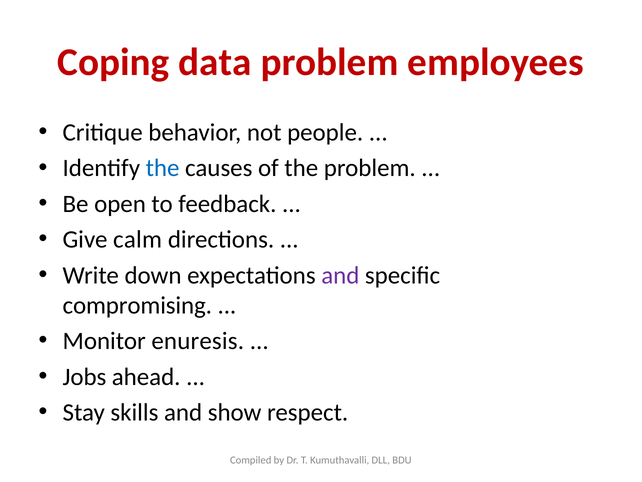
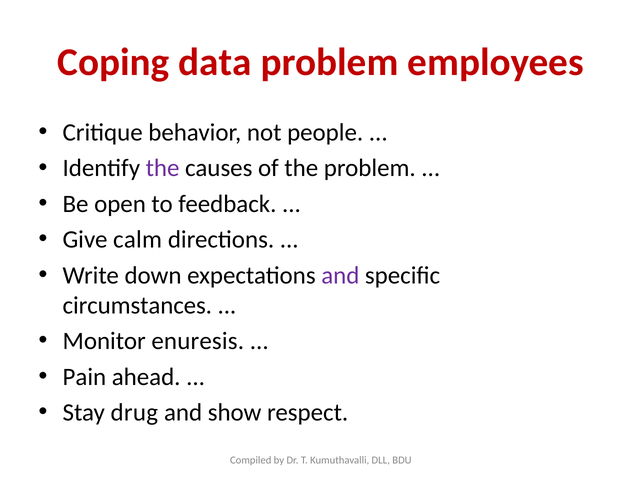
the at (163, 168) colour: blue -> purple
compromising: compromising -> circumstances
Jobs: Jobs -> Pain
skills: skills -> drug
